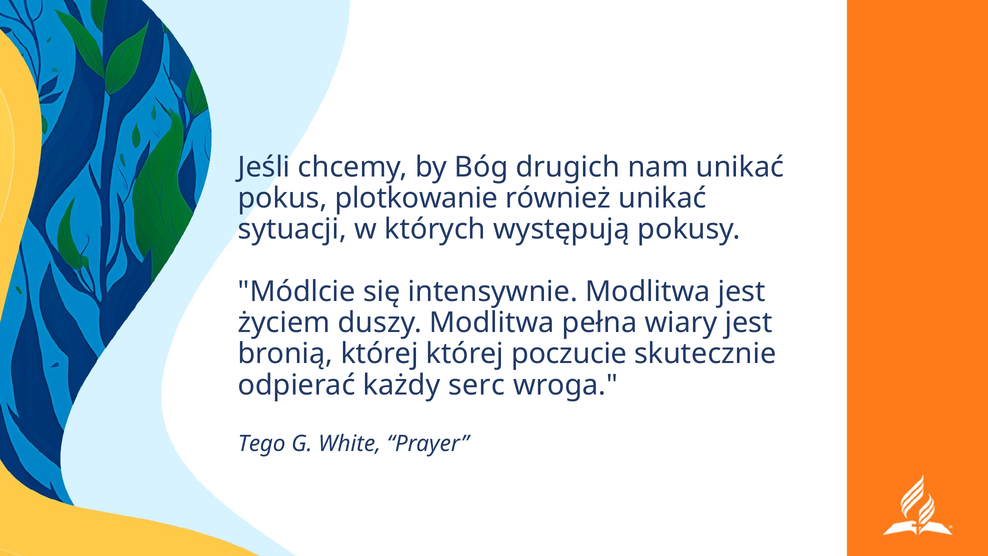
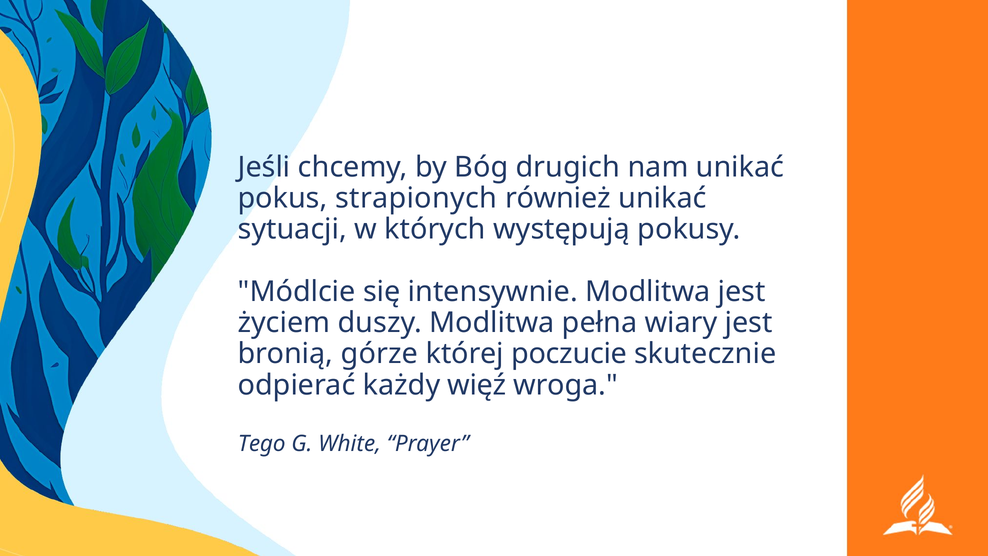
plotkowanie: plotkowanie -> strapionych
bronią której: której -> górze
serc: serc -> więź
